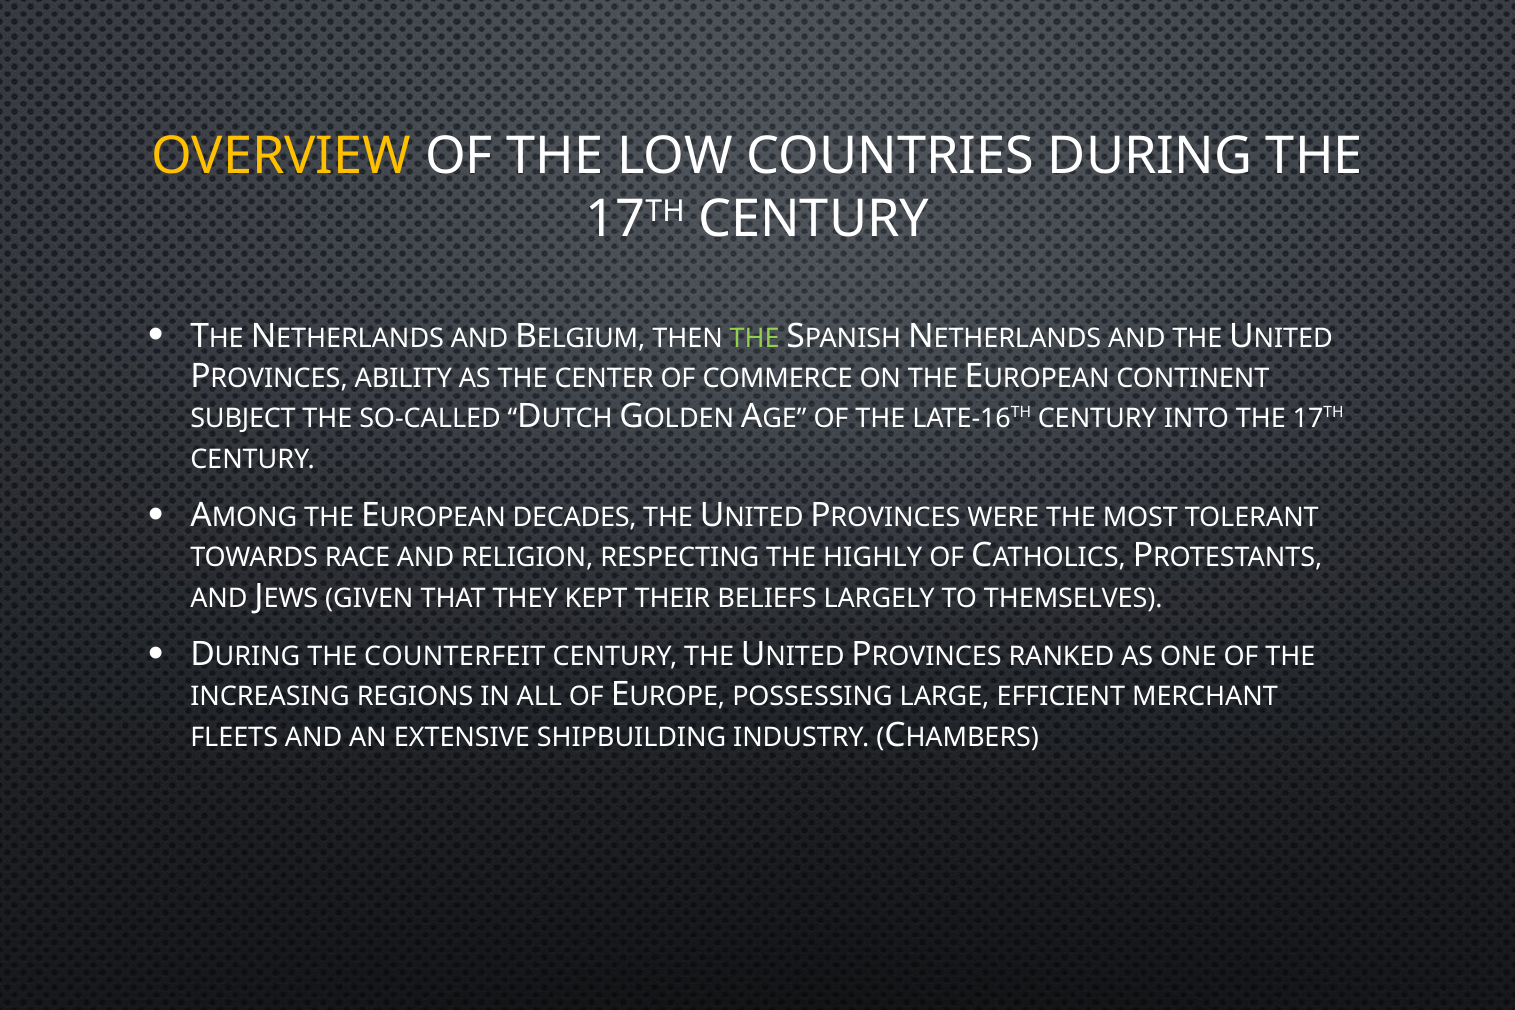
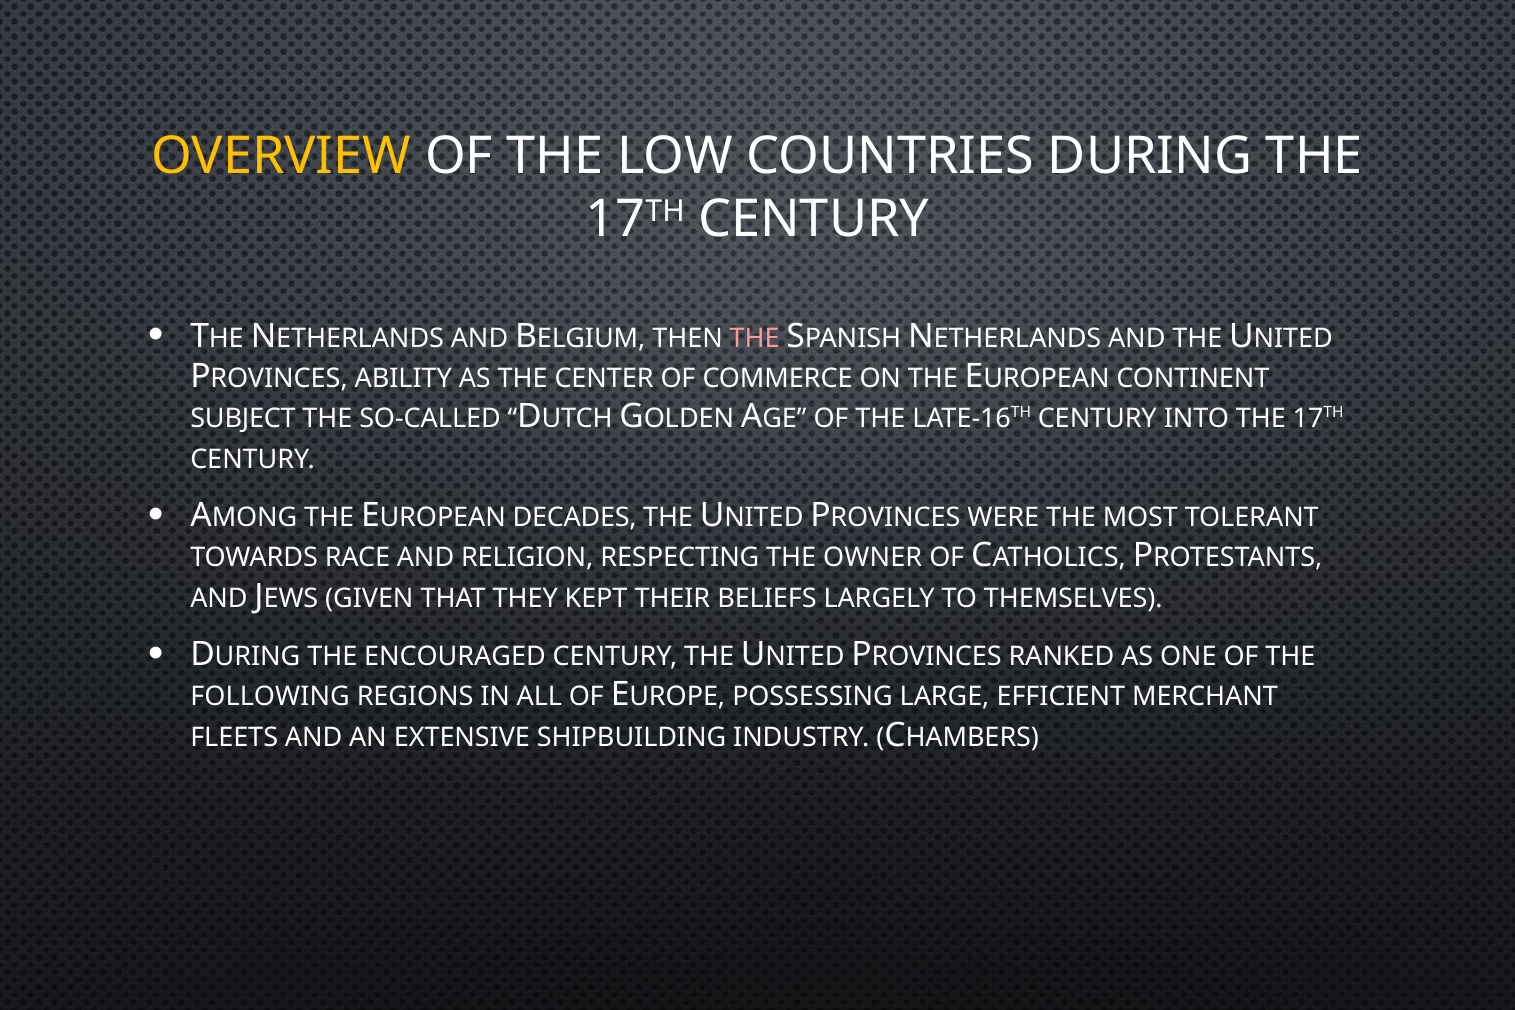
THE at (755, 338) colour: light green -> pink
HIGHLY: HIGHLY -> OWNER
COUNTERFEIT: COUNTERFEIT -> ENCOURAGED
INCREASING: INCREASING -> FOLLOWING
